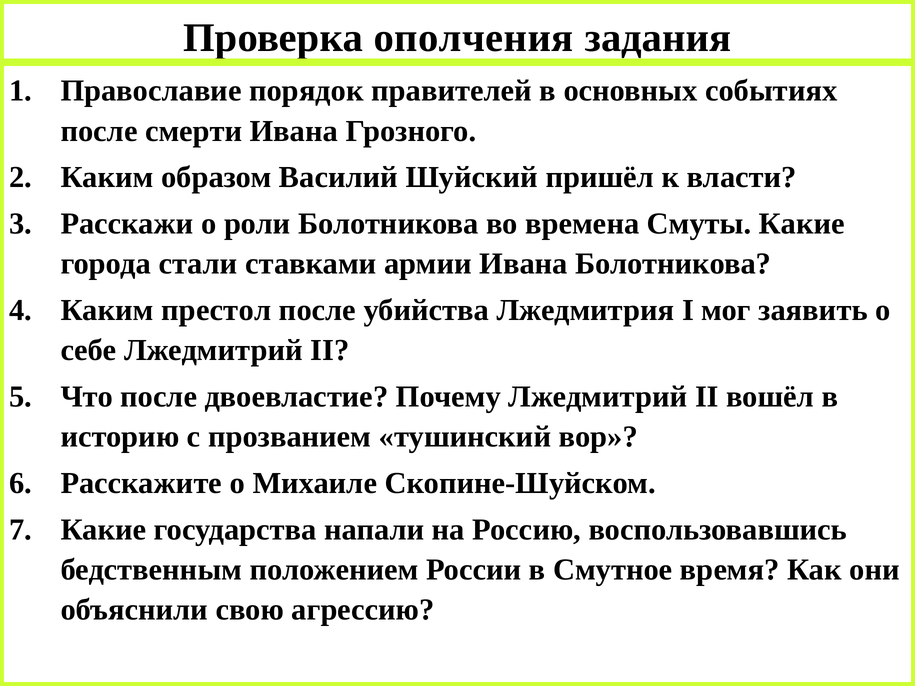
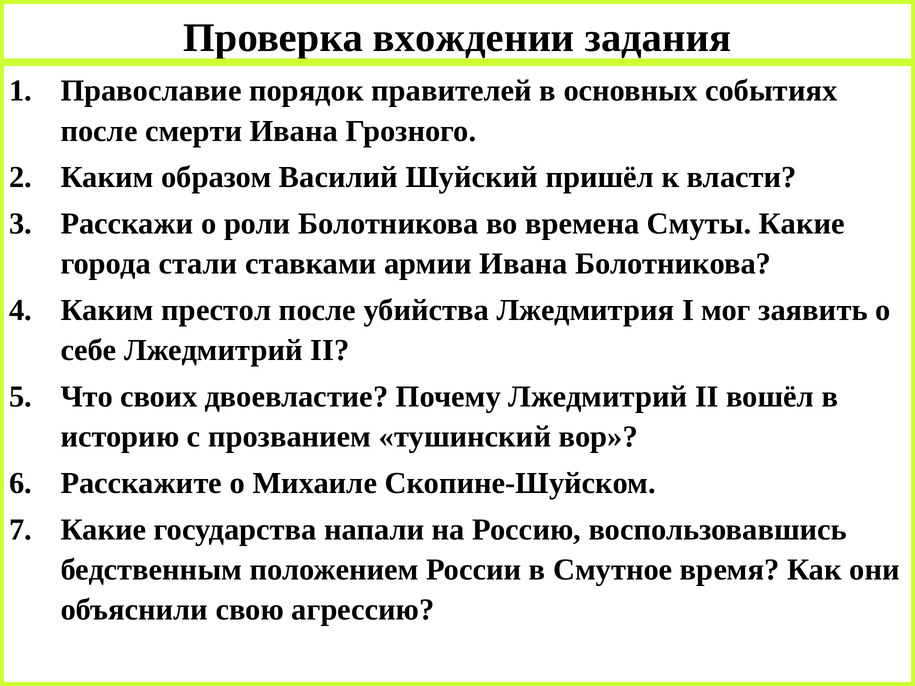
ополчения: ополчения -> вхождении
Что после: после -> своих
